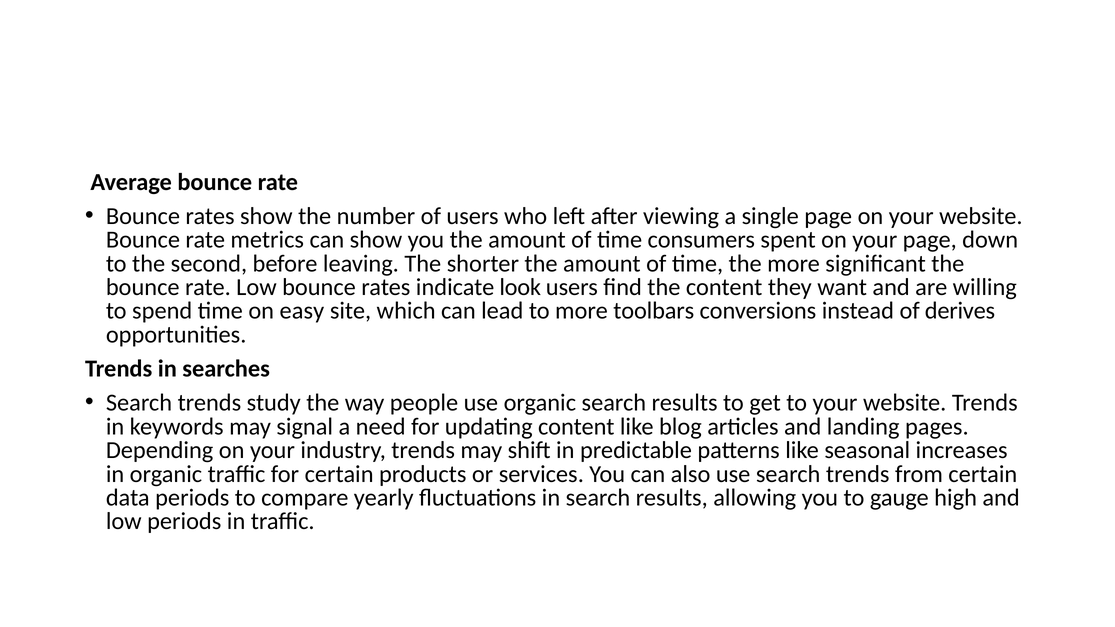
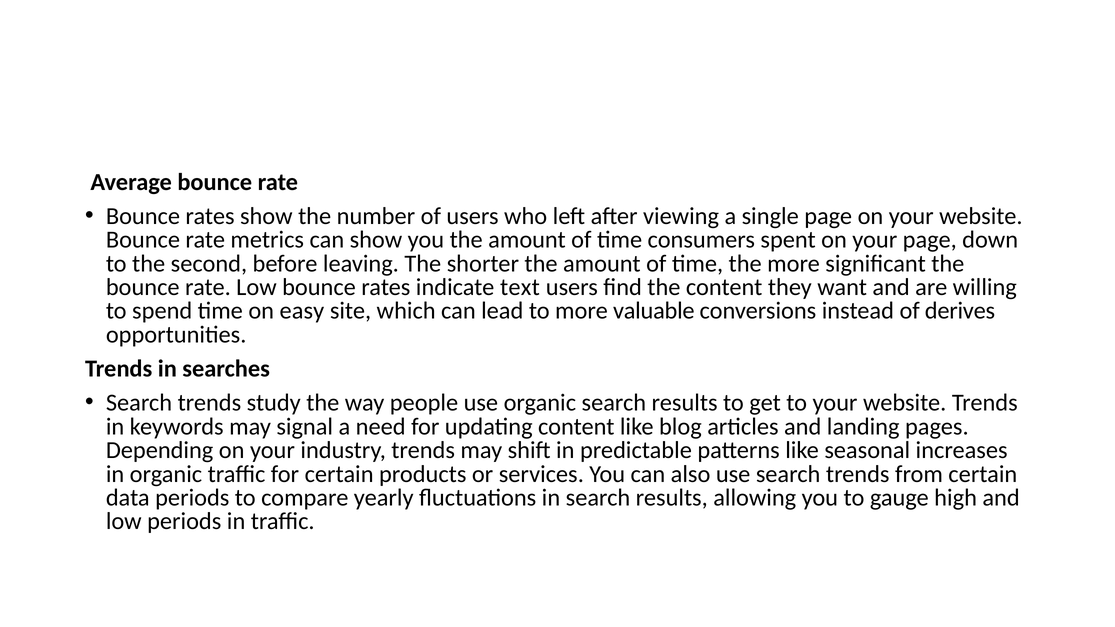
look: look -> text
toolbars: toolbars -> valuable
